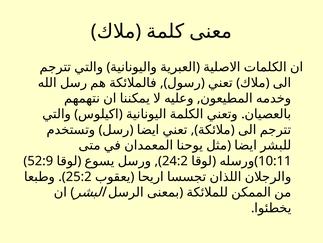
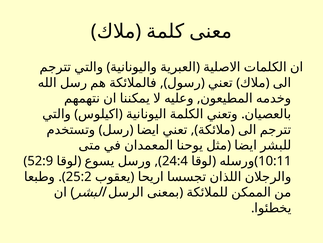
24:2: 24:2 -> 24:4
